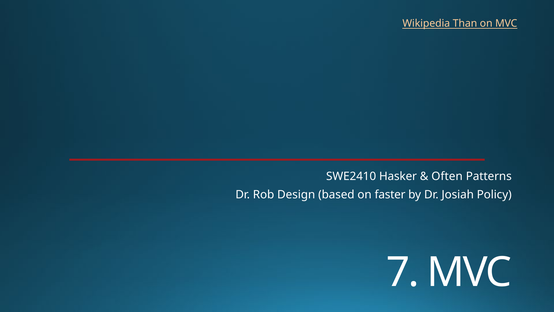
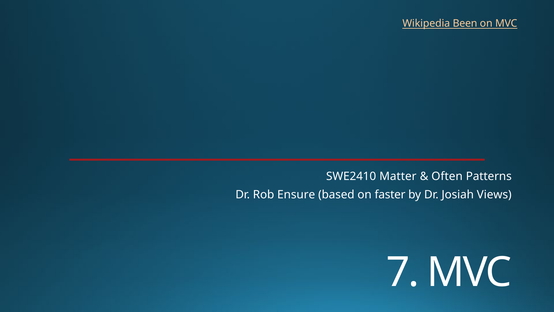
Than: Than -> Been
Hasker: Hasker -> Matter
Design: Design -> Ensure
Policy: Policy -> Views
